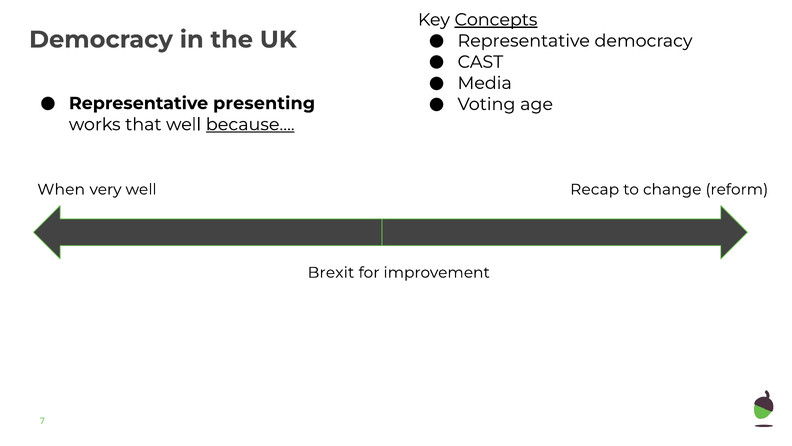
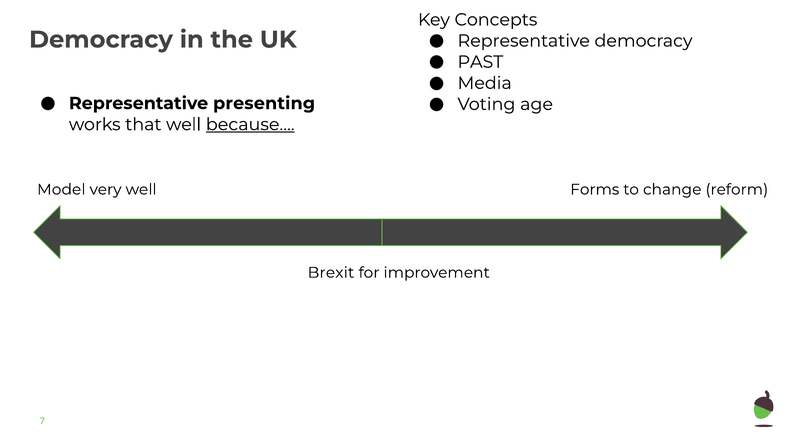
Concepts underline: present -> none
CAST: CAST -> PAST
When: When -> Model
Recap: Recap -> Forms
